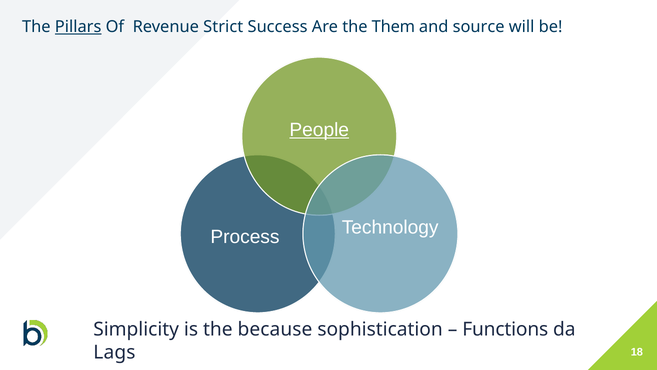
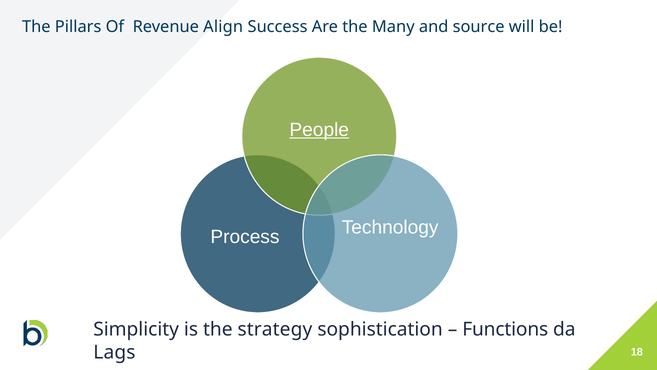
Pillars underline: present -> none
Strict: Strict -> Align
Them: Them -> Many
because: because -> strategy
